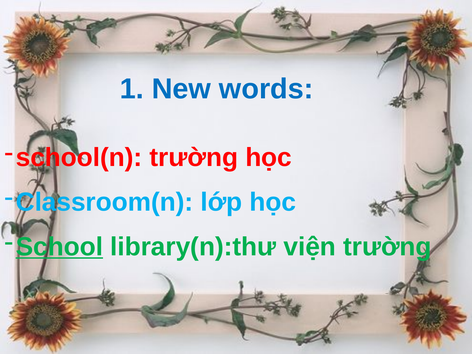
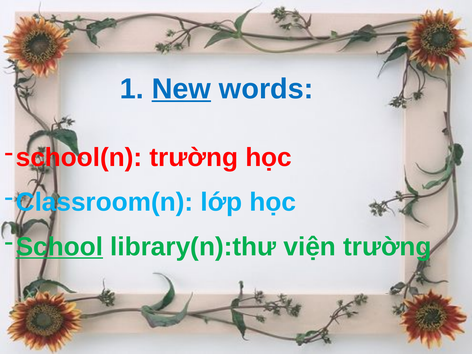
New underline: none -> present
